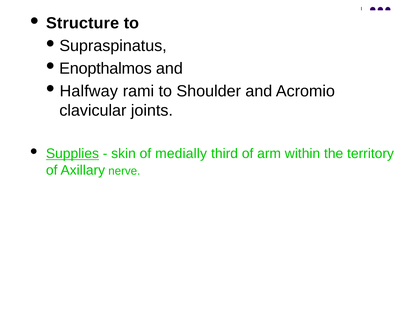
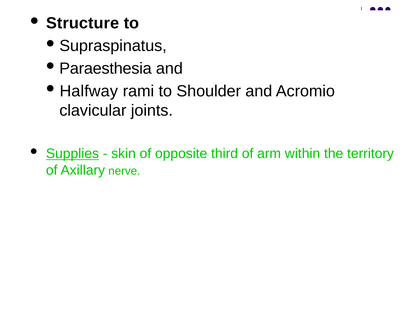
Enopthalmos: Enopthalmos -> Paraesthesia
medially: medially -> opposite
